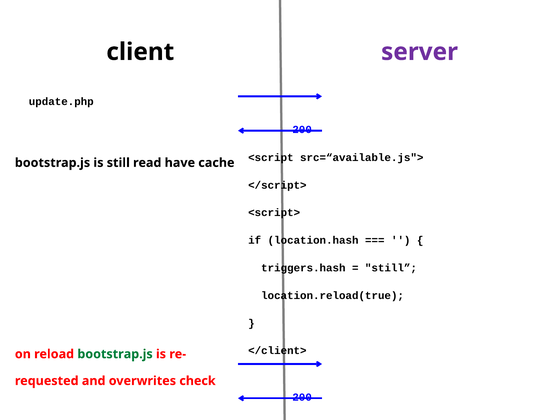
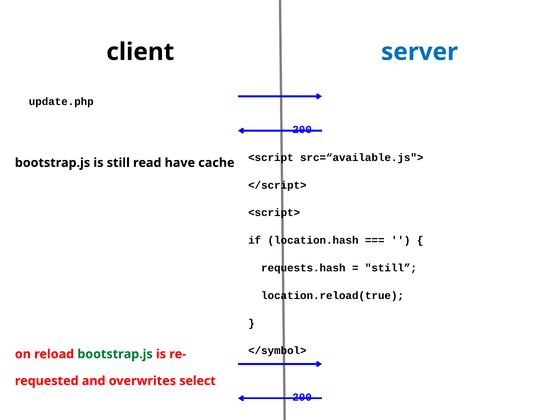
server colour: purple -> blue
triggers.hash: triggers.hash -> requests.hash
</client>: </client> -> </symbol>
check: check -> select
